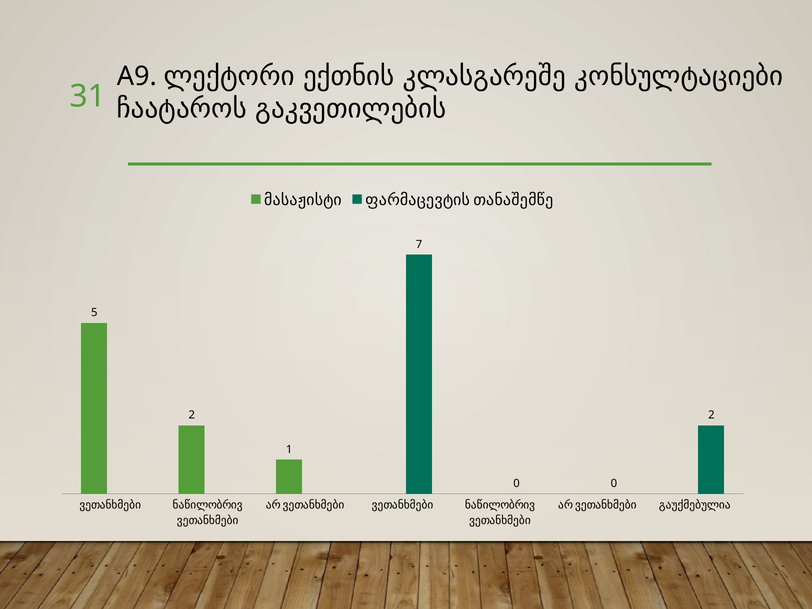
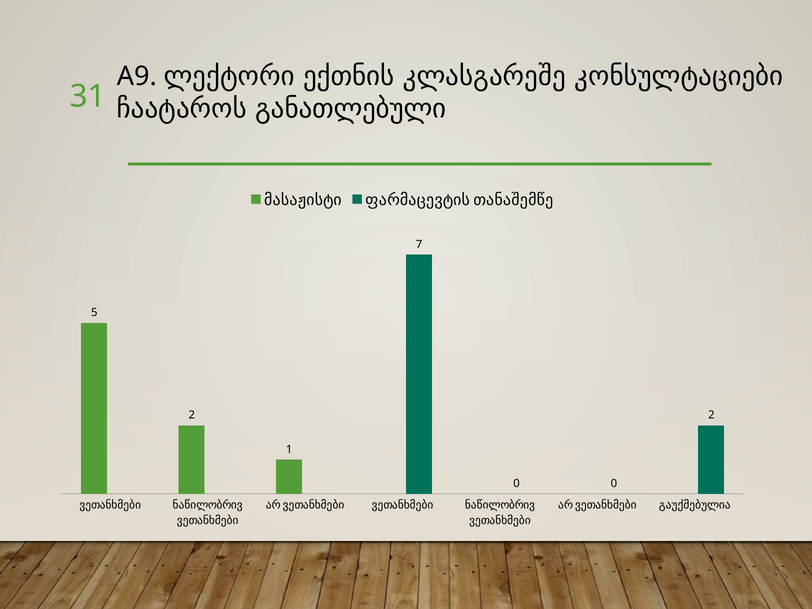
გაკვეთილების: გაკვეთილების -> განათლებული
